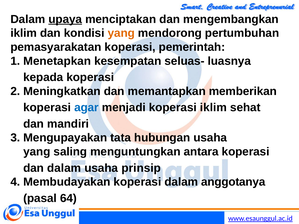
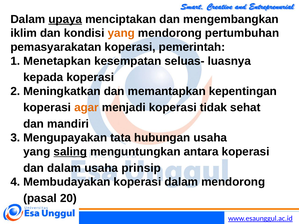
memberikan: memberikan -> kepentingan
agar colour: blue -> orange
koperasi iklim: iklim -> tidak
saling underline: none -> present
dalam anggotanya: anggotanya -> mendorong
64: 64 -> 20
